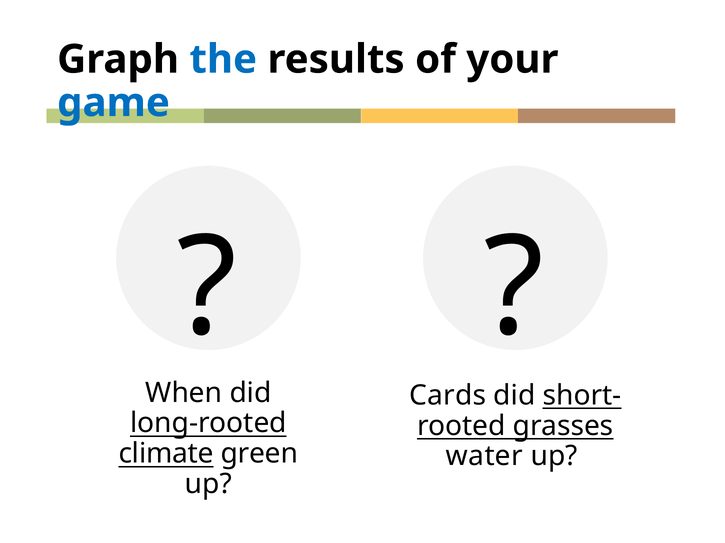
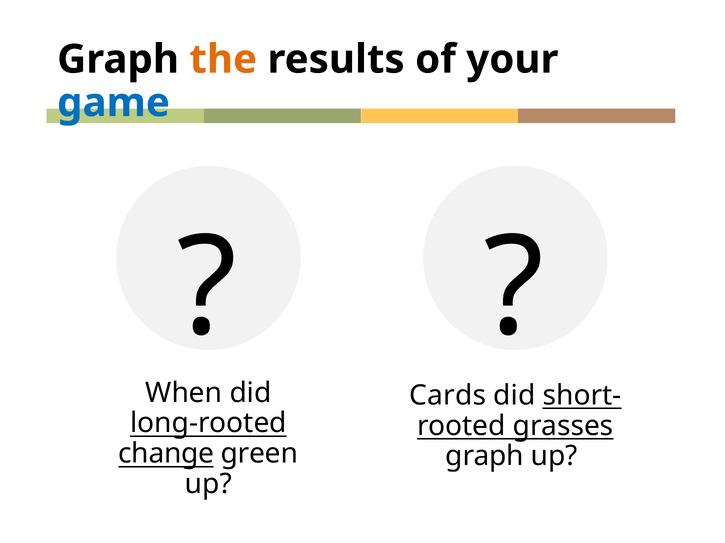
the colour: blue -> orange
climate: climate -> change
water at (484, 457): water -> graph
